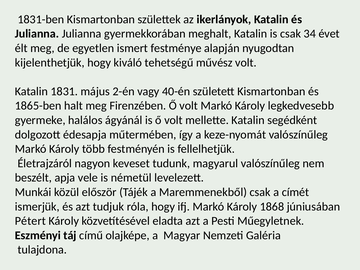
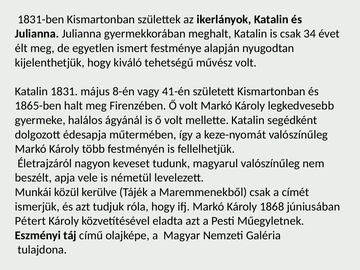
2-én: 2-én -> 8-én
40-én: 40-én -> 41-én
először: először -> kerülve
